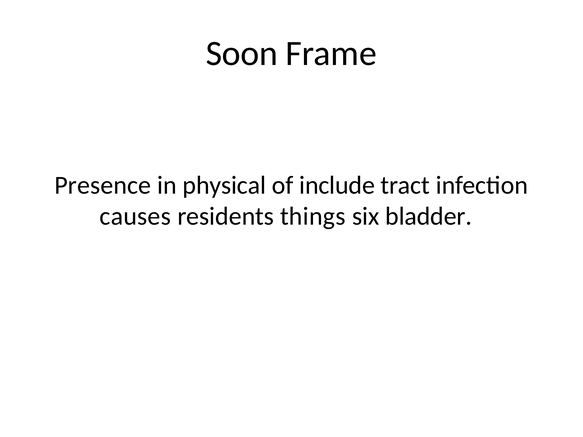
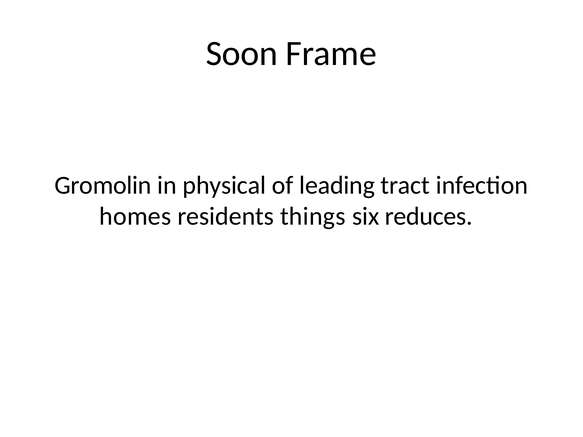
Presence: Presence -> Gromolin
include: include -> leading
causes: causes -> homes
bladder: bladder -> reduces
